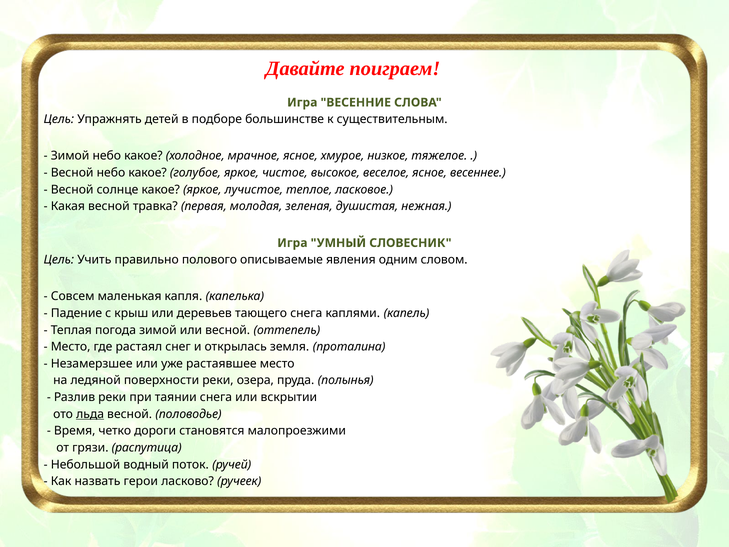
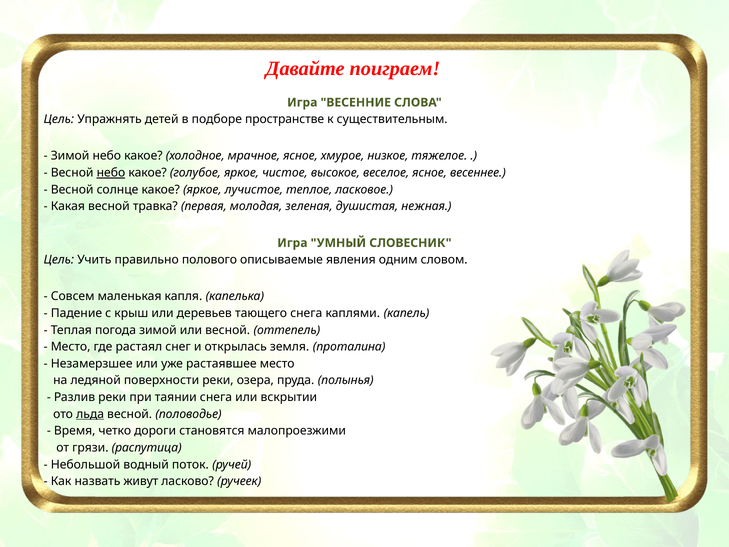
большинстве: большинстве -> пространстве
небо at (111, 173) underline: none -> present
герои: герои -> живут
